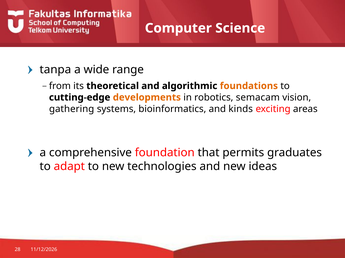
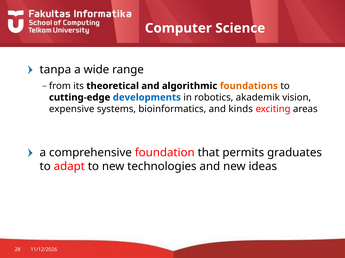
developments colour: orange -> blue
semacam: semacam -> akademik
gathering: gathering -> expensive
